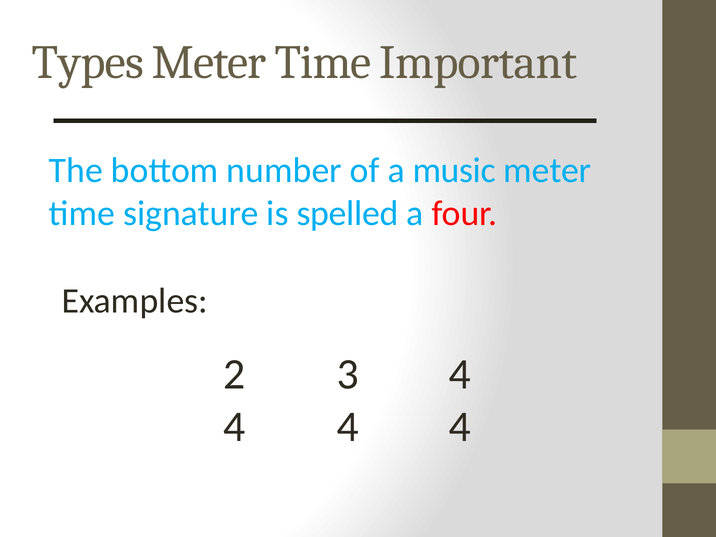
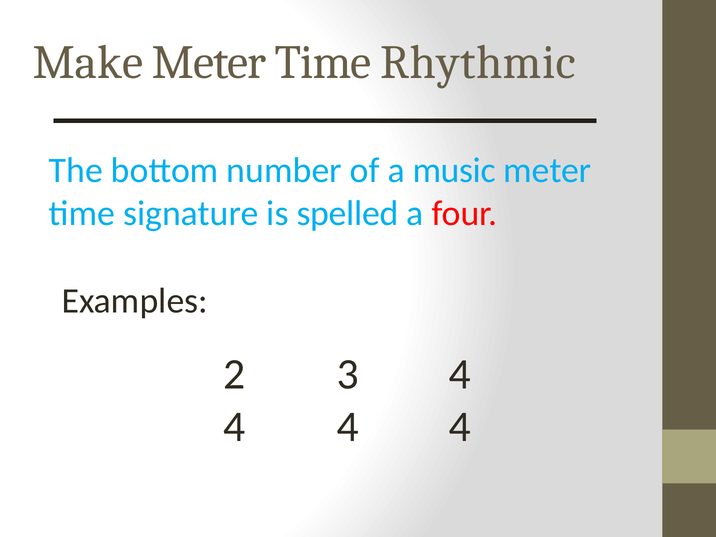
Types: Types -> Make
Important: Important -> Rhythmic
